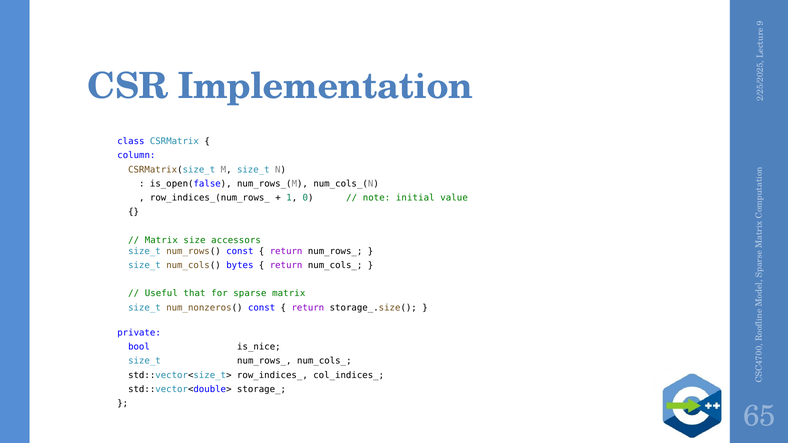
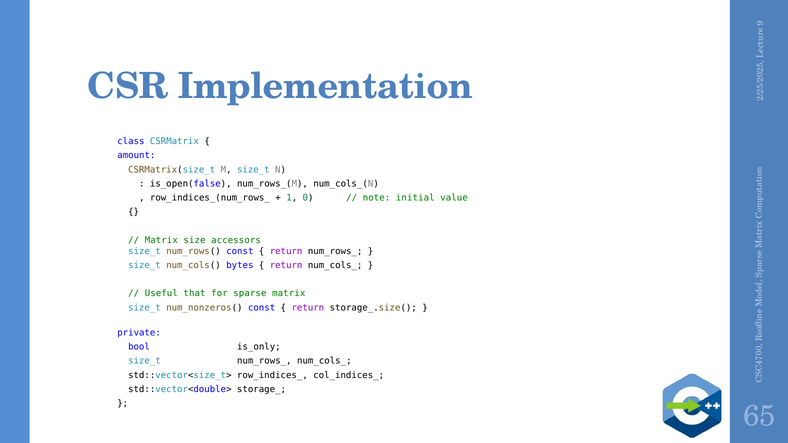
column: column -> amount
is_nice: is_nice -> is_only
